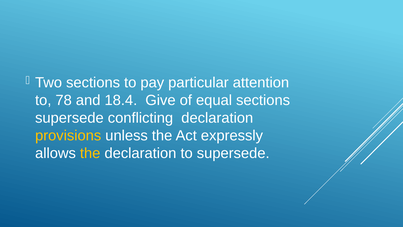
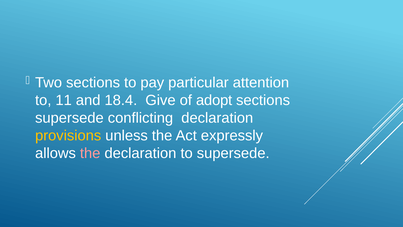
78: 78 -> 11
equal: equal -> adopt
the at (90, 153) colour: yellow -> pink
